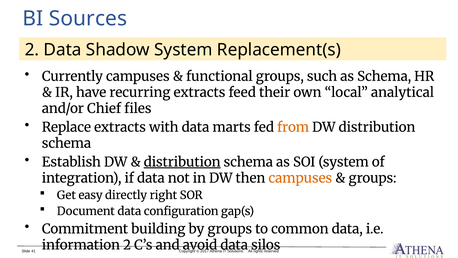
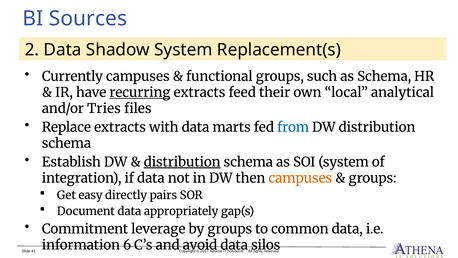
recurring underline: none -> present
Chief: Chief -> Tries
from colour: orange -> blue
right: right -> pairs
configuration: configuration -> appropriately
building: building -> leverage
information 2: 2 -> 6
